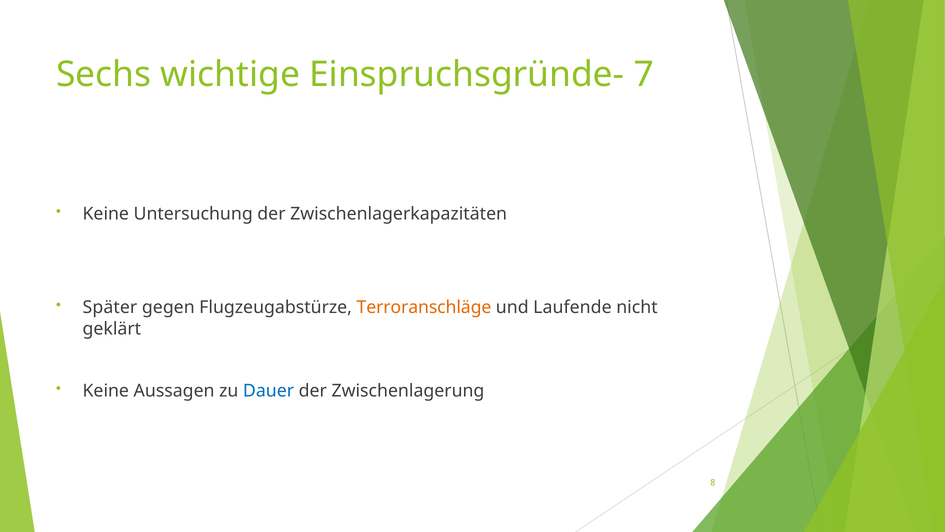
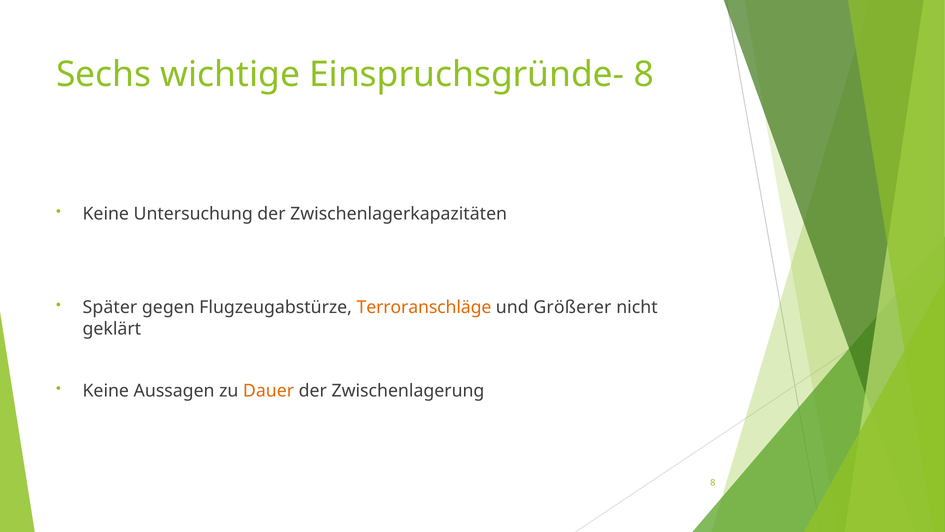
Einspruchsgründe- 7: 7 -> 8
Laufende: Laufende -> Größerer
Dauer colour: blue -> orange
